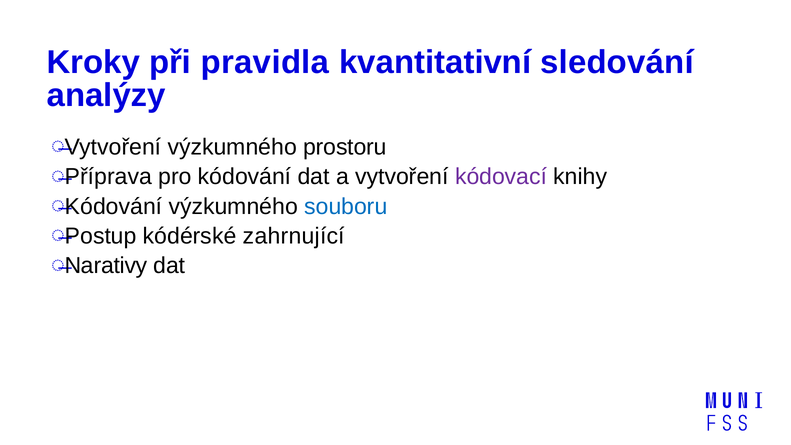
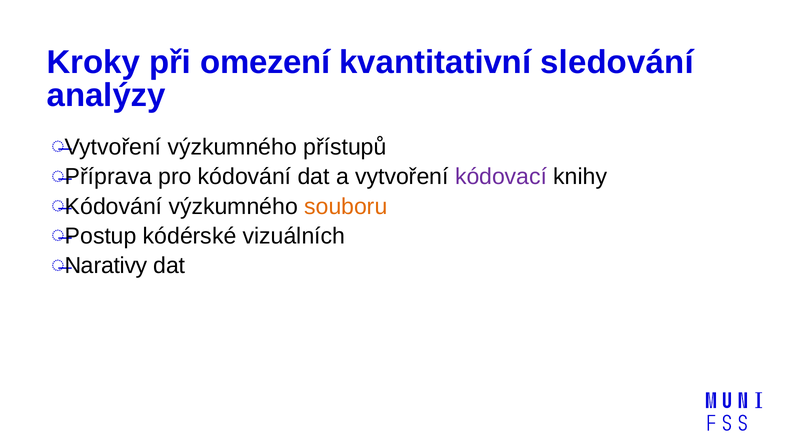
pravidla: pravidla -> omezení
prostoru: prostoru -> přístupů
souboru colour: blue -> orange
zahrnující: zahrnující -> vizuálních
